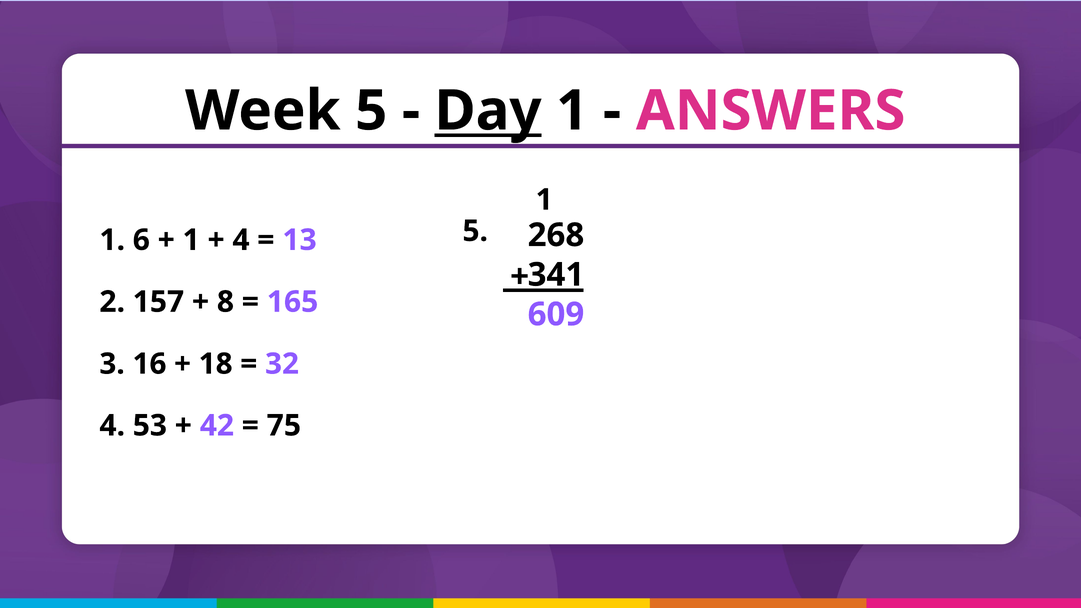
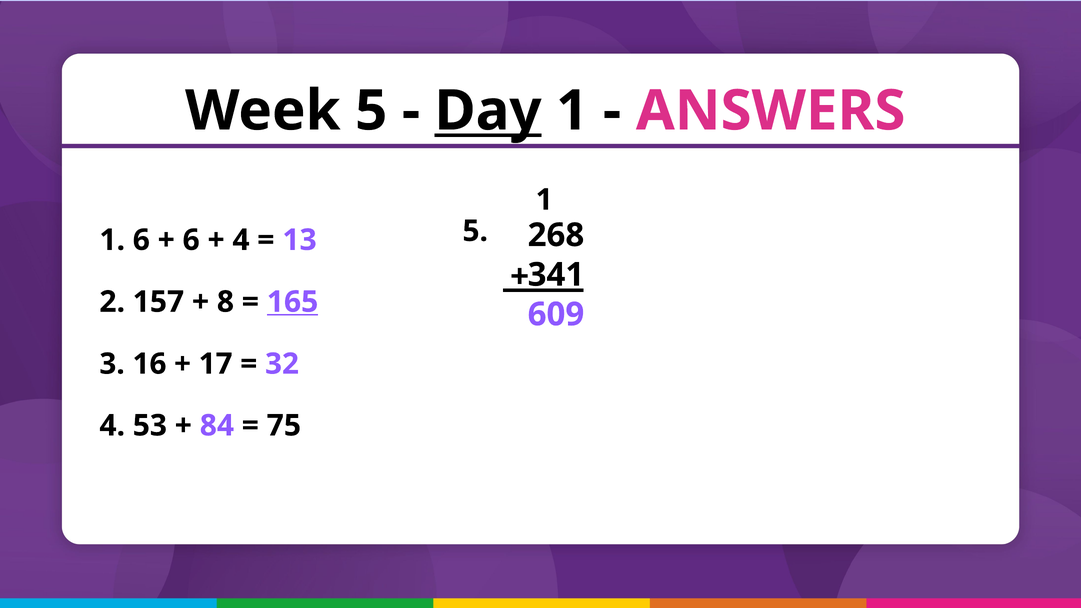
1 at (191, 240): 1 -> 6
165 underline: none -> present
18: 18 -> 17
42: 42 -> 84
